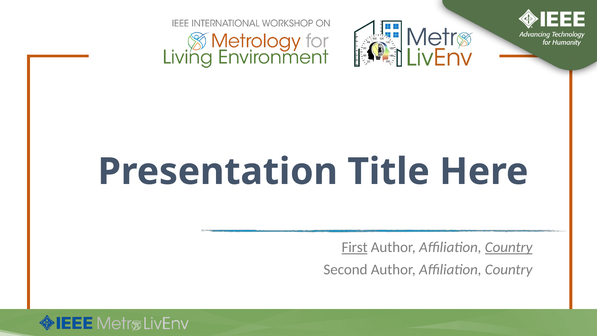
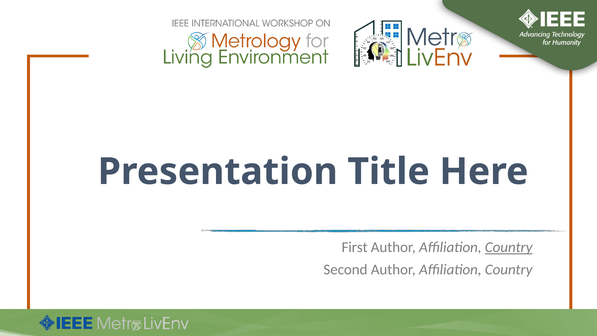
First underline: present -> none
